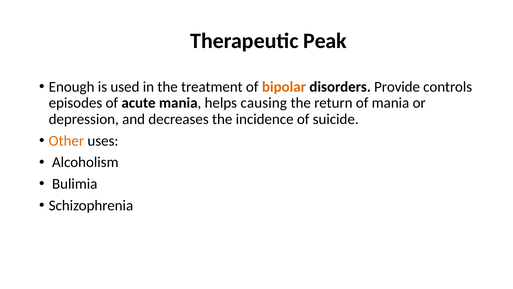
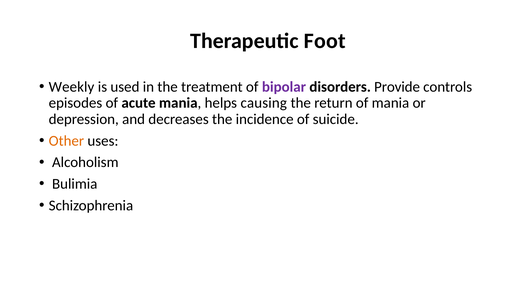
Peak: Peak -> Foot
Enough: Enough -> Weekly
bipolar colour: orange -> purple
